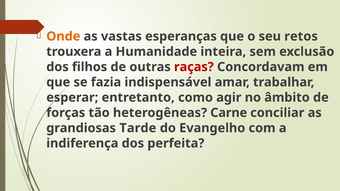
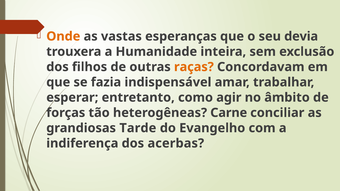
retos: retos -> devia
raças colour: red -> orange
perfeita: perfeita -> acerbas
